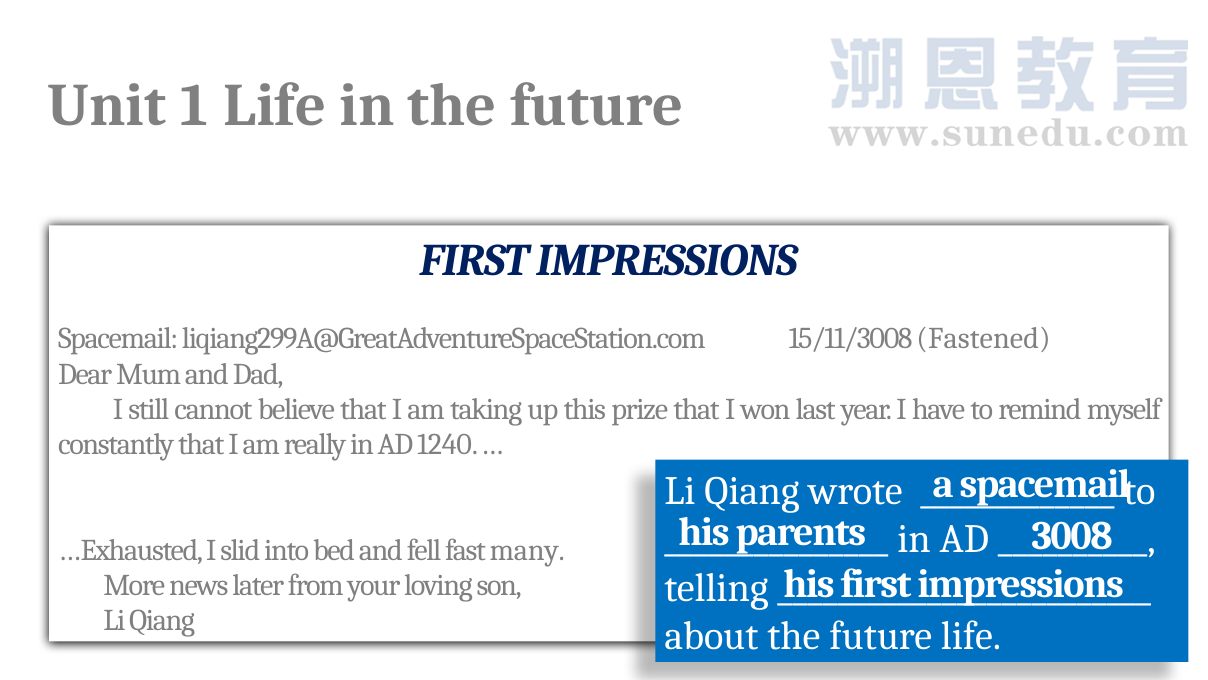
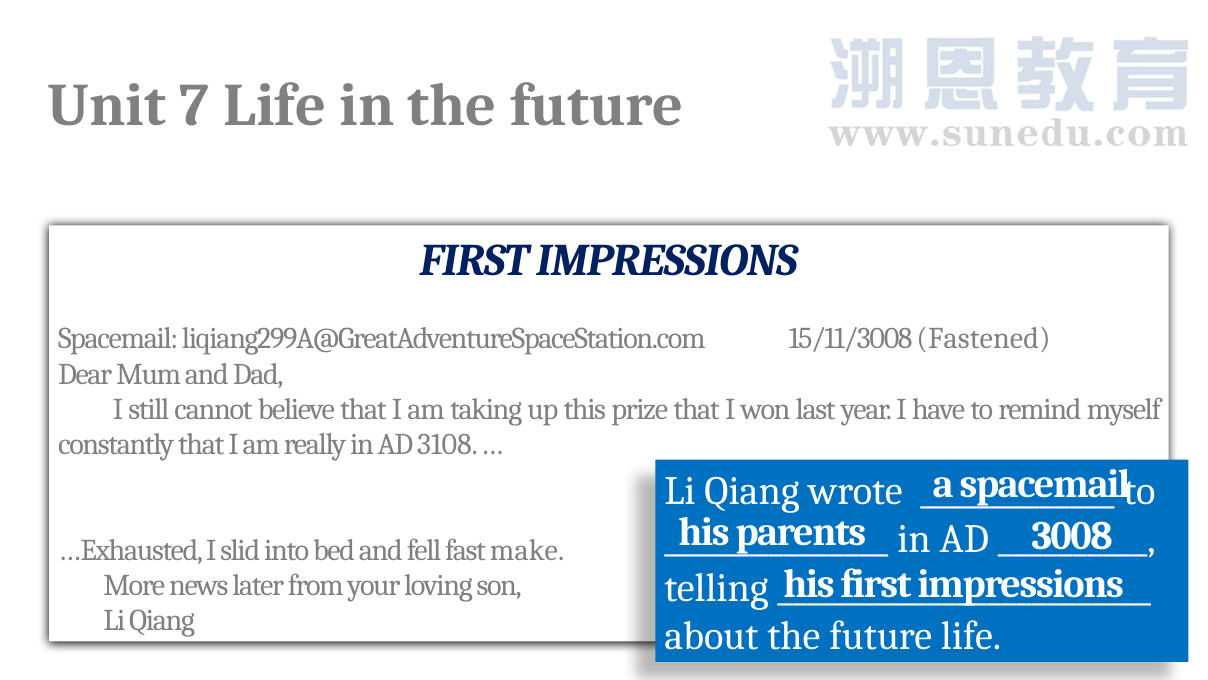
1: 1 -> 7
1240: 1240 -> 3108
many: many -> make
